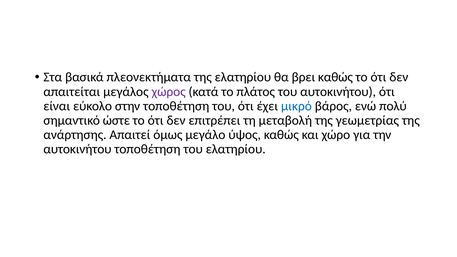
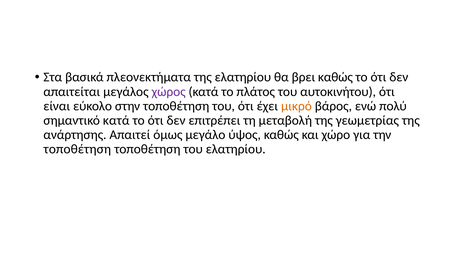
μικρό colour: blue -> orange
σημαντικό ώστε: ώστε -> κατά
αυτοκινήτου at (77, 149): αυτοκινήτου -> τοποθέτηση
